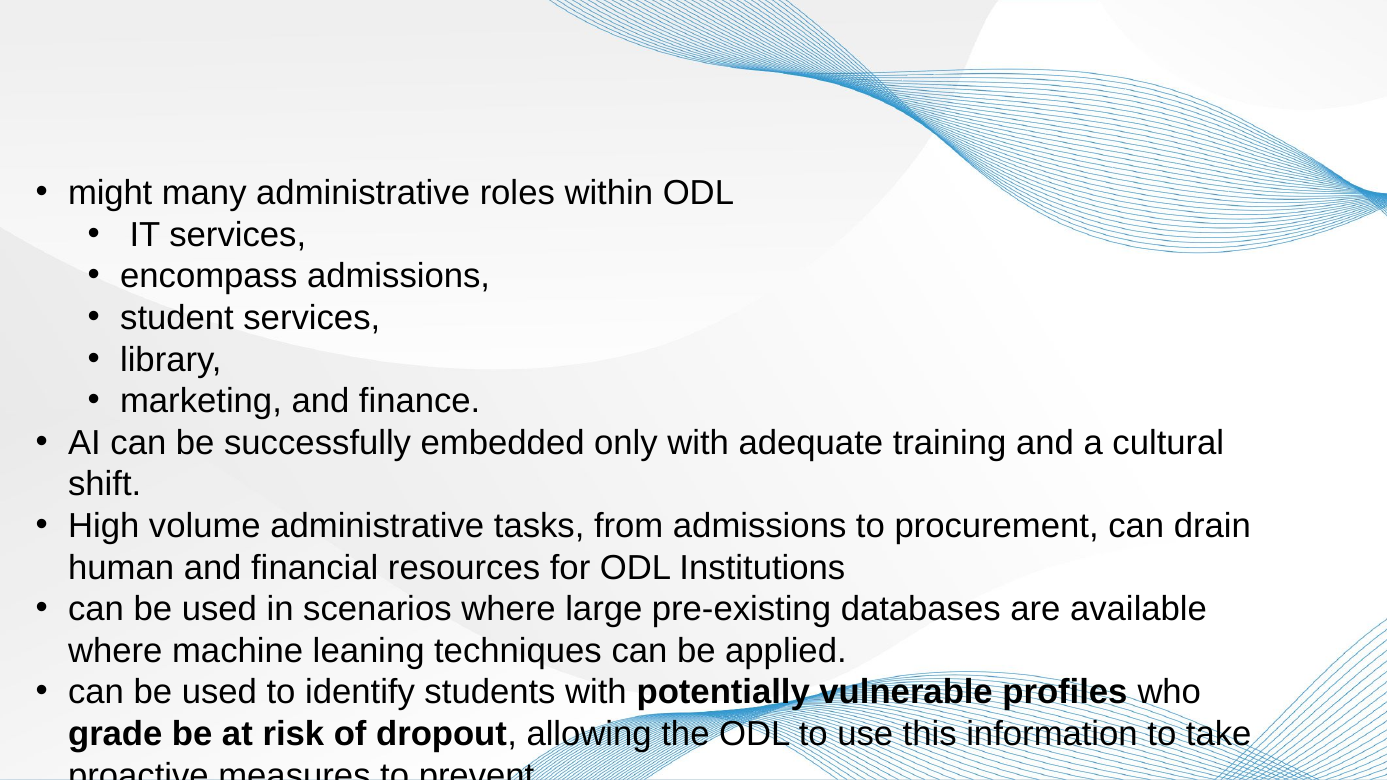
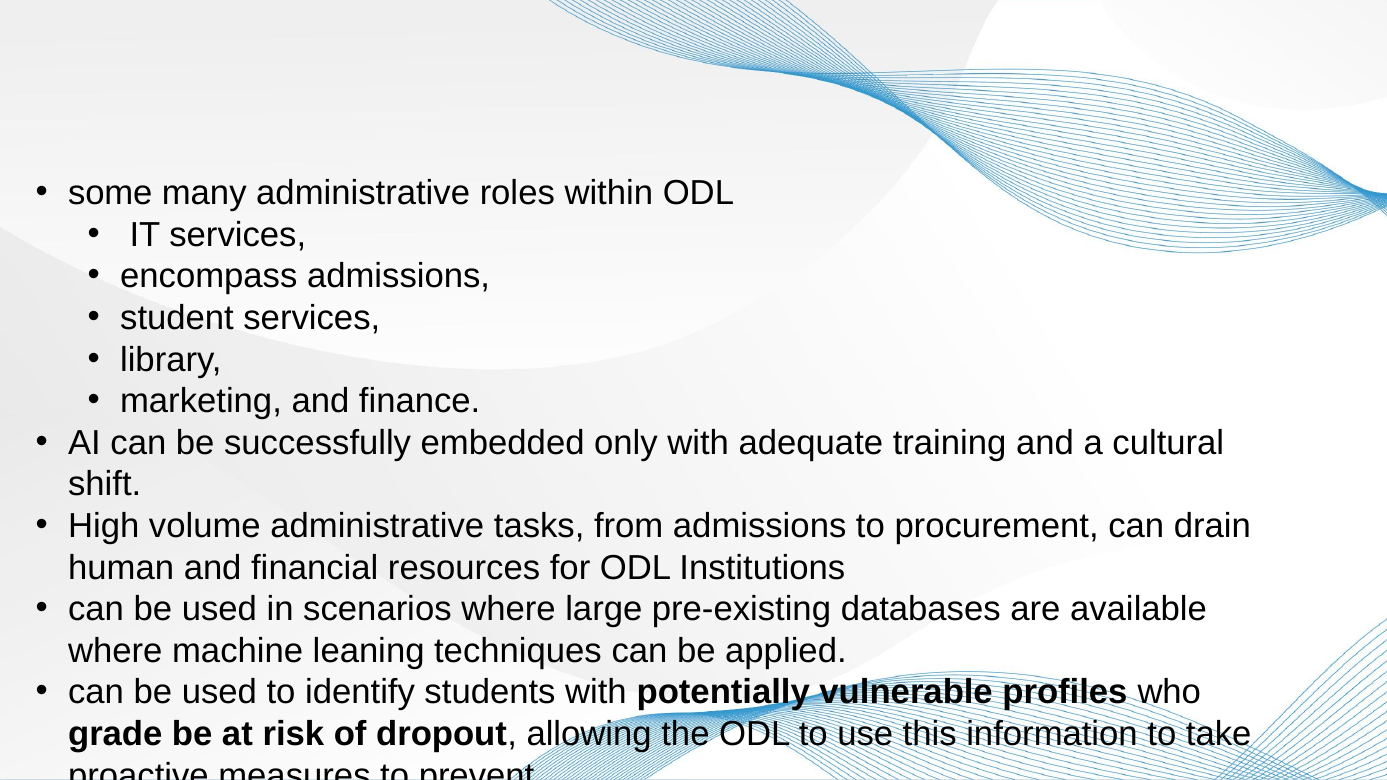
might: might -> some
